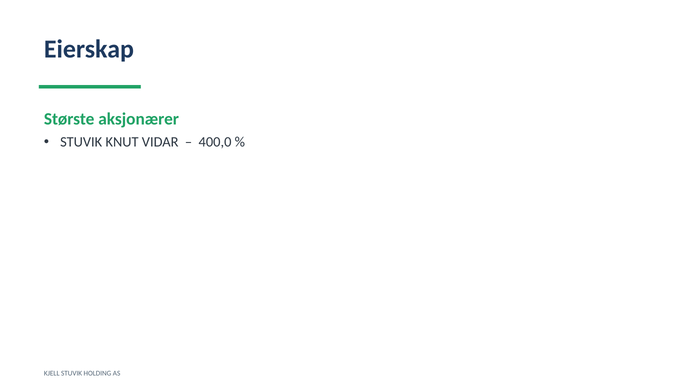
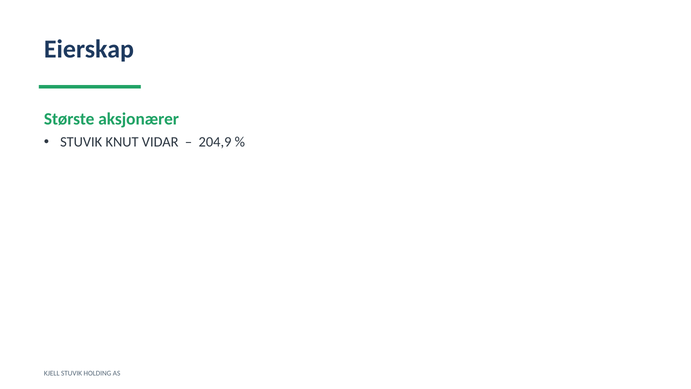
400,0: 400,0 -> 204,9
